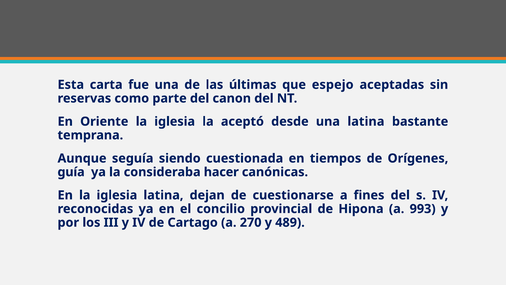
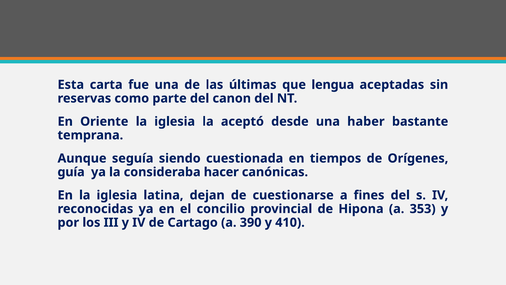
espejo: espejo -> lengua
una latina: latina -> haber
993: 993 -> 353
270: 270 -> 390
489: 489 -> 410
